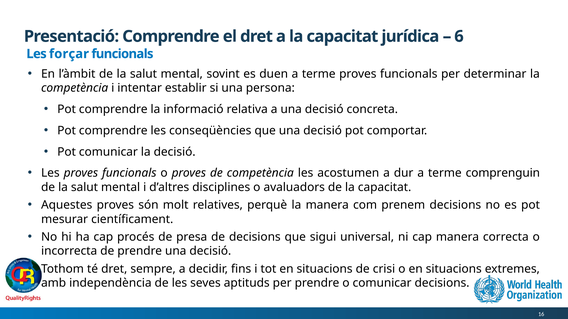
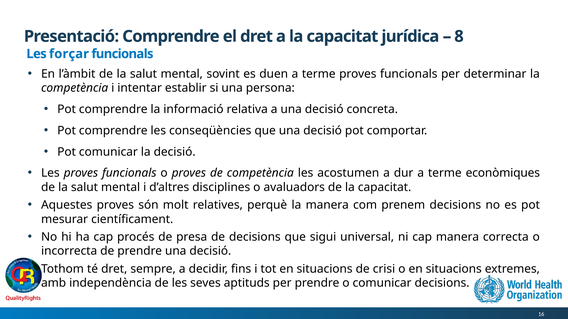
6: 6 -> 8
comprenguin: comprenguin -> econòmiques
